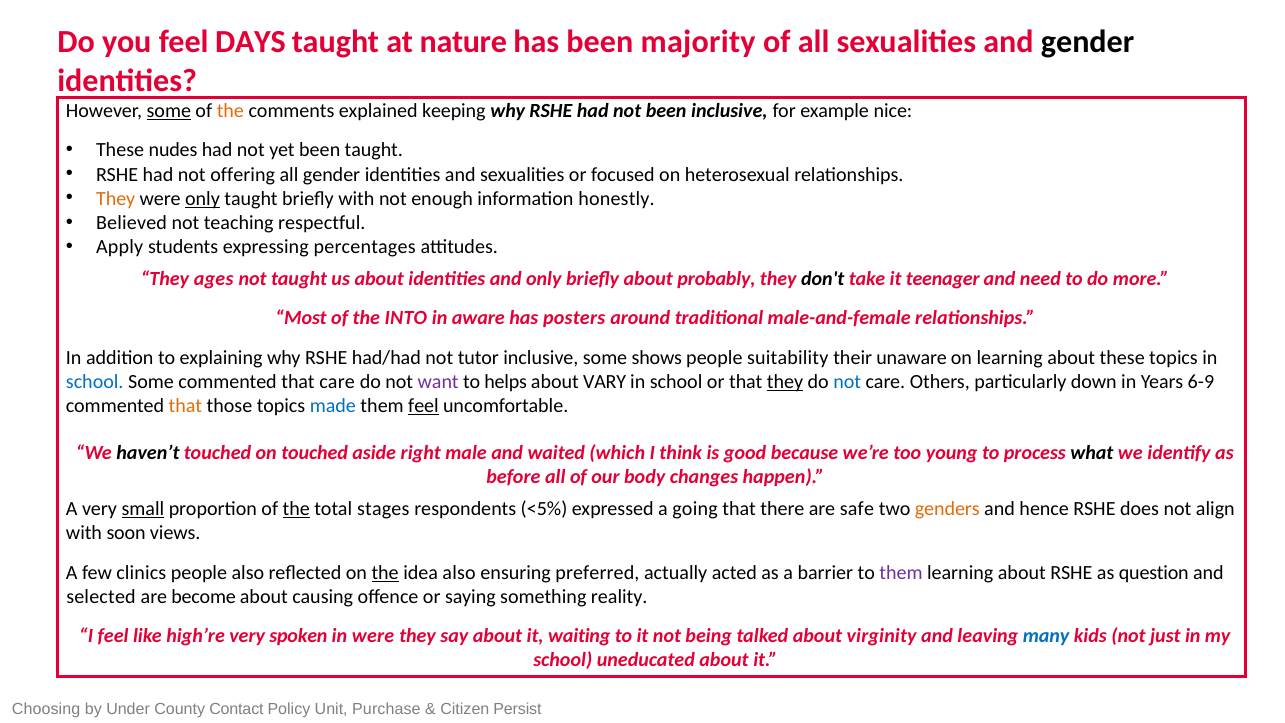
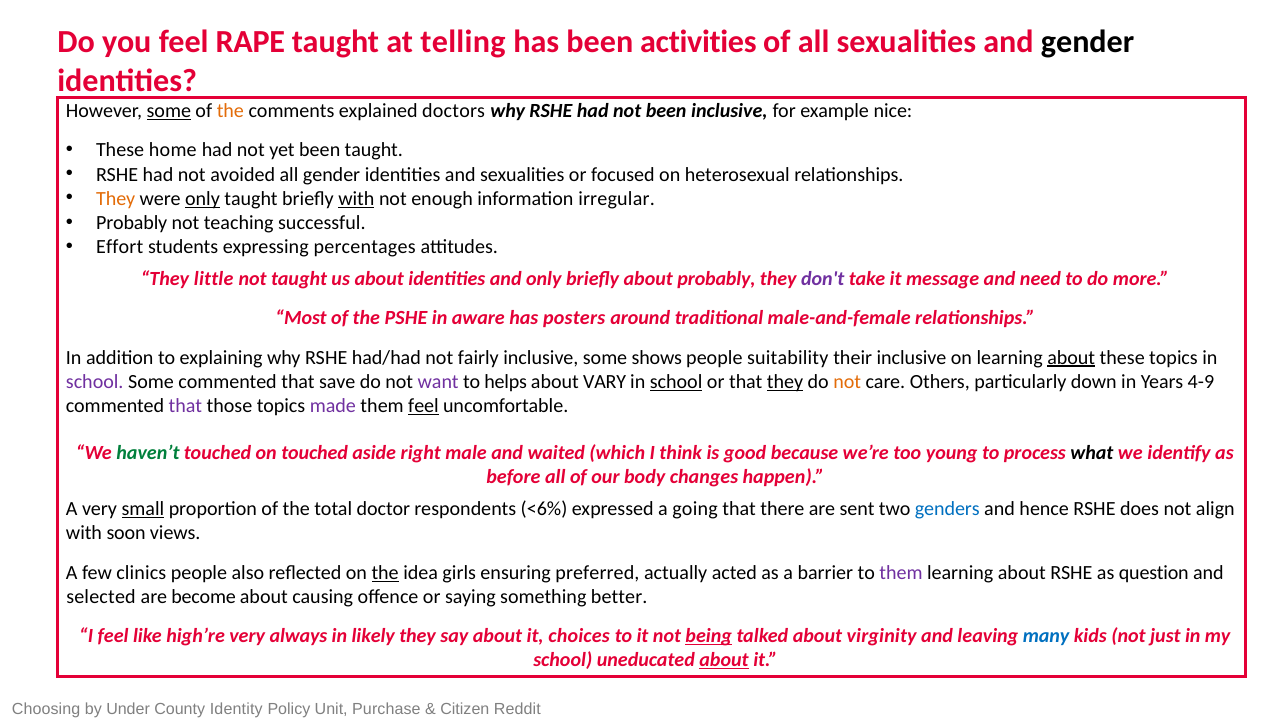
DAYS: DAYS -> RAPE
nature: nature -> telling
majority: majority -> activities
keeping: keeping -> doctors
nudes: nudes -> home
offering: offering -> avoided
with at (356, 198) underline: none -> present
honestly: honestly -> irregular
Believed at (132, 223): Believed -> Probably
respectful: respectful -> successful
Apply: Apply -> Effort
ages: ages -> little
don't colour: black -> purple
teenager: teenager -> message
INTO: INTO -> PSHE
tutor: tutor -> fairly
their unaware: unaware -> inclusive
about at (1071, 357) underline: none -> present
school at (95, 381) colour: blue -> purple
that care: care -> save
school at (676, 381) underline: none -> present
not at (847, 381) colour: blue -> orange
6-9: 6-9 -> 4-9
that at (185, 406) colour: orange -> purple
made colour: blue -> purple
haven’t colour: black -> green
the at (296, 509) underline: present -> none
stages: stages -> doctor
<5%: <5% -> <6%
safe: safe -> sent
genders colour: orange -> blue
idea also: also -> girls
reality: reality -> better
spoken: spoken -> always
in were: were -> likely
waiting: waiting -> choices
being underline: none -> present
about at (724, 660) underline: none -> present
Contact: Contact -> Identity
Persist: Persist -> Reddit
